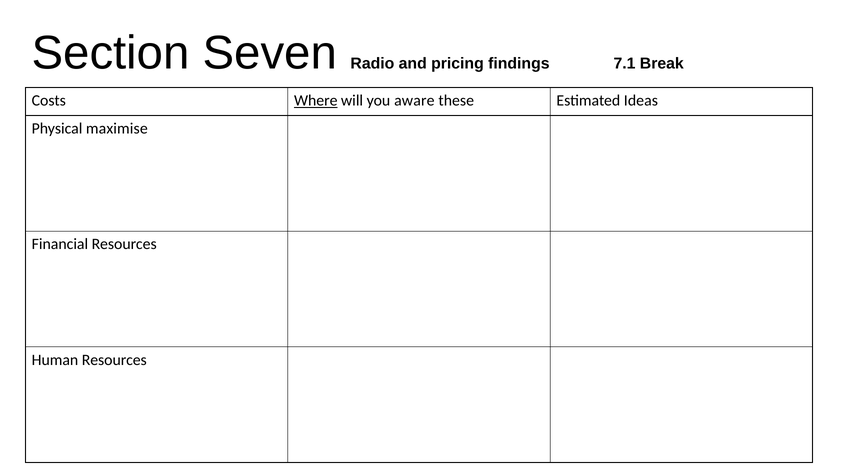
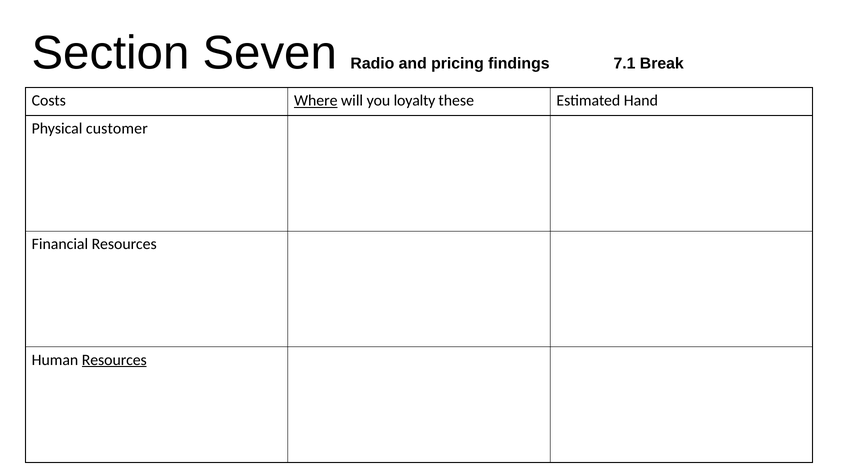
aware: aware -> loyalty
Ideas: Ideas -> Hand
maximise: maximise -> customer
Resources at (114, 360) underline: none -> present
